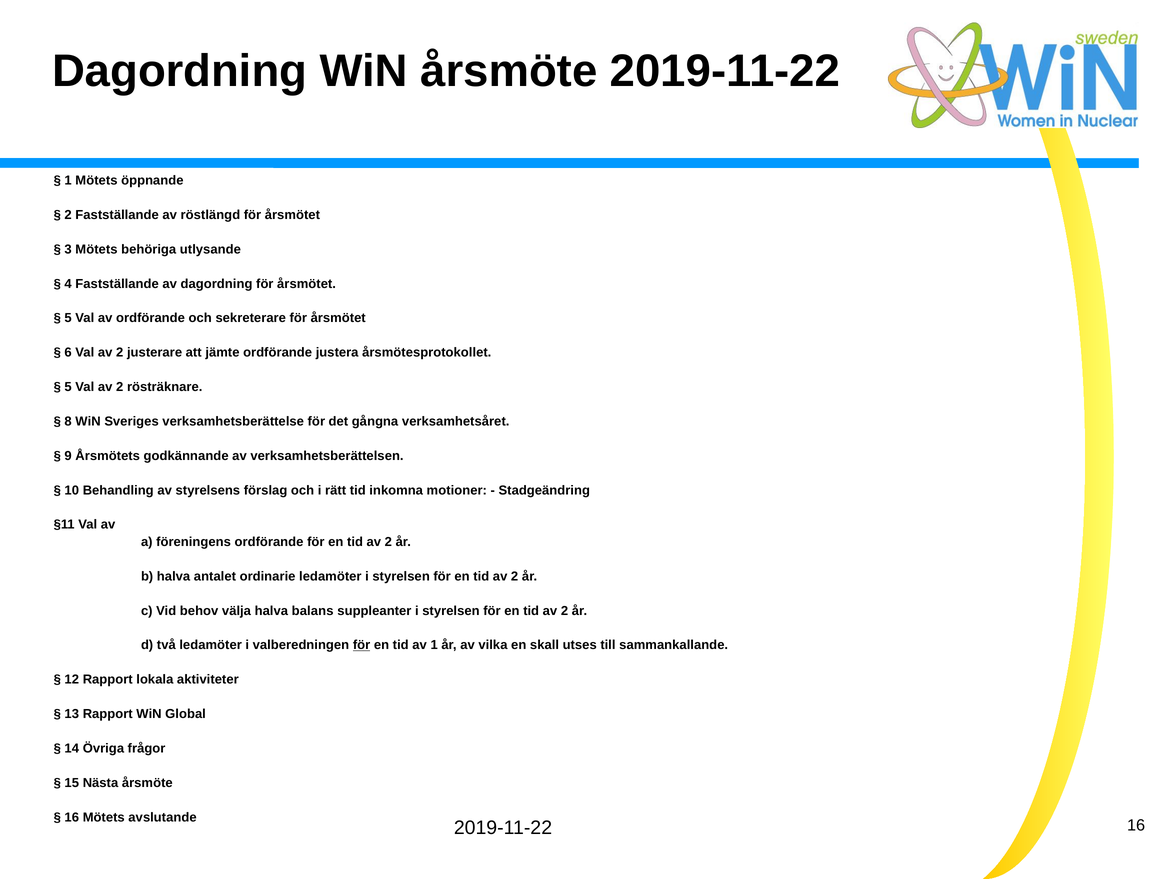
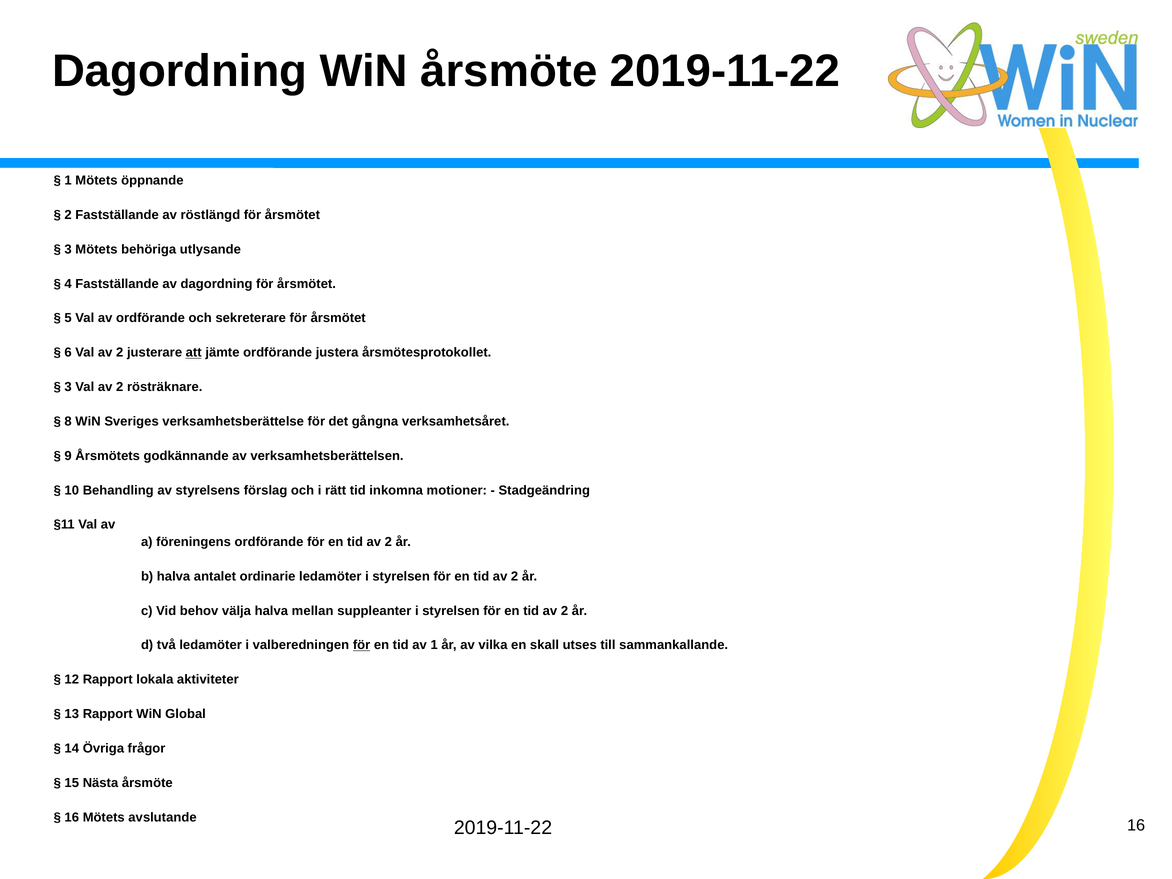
att underline: none -> present
5 at (68, 387): 5 -> 3
balans: balans -> mellan
